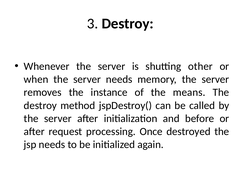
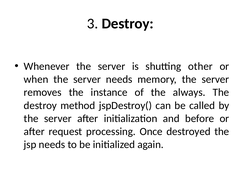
means: means -> always
